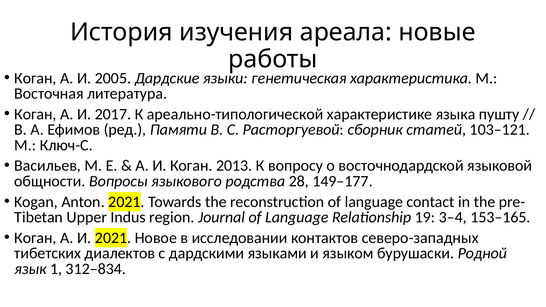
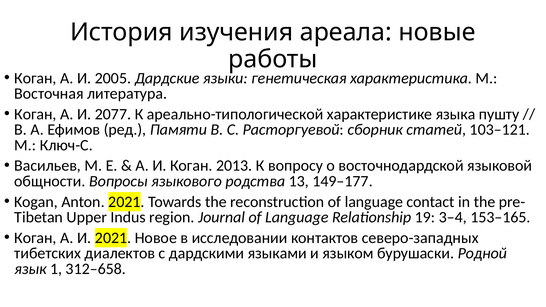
2017: 2017 -> 2077
28: 28 -> 13
312–834: 312–834 -> 312–658
